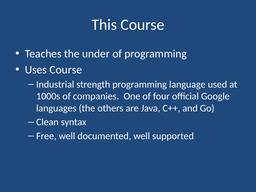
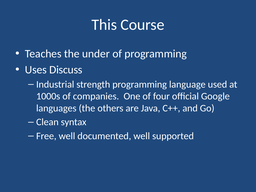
Uses Course: Course -> Discuss
